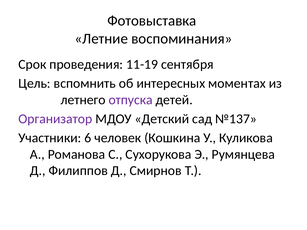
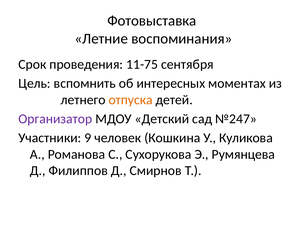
11-19: 11-19 -> 11-75
отпуска colour: purple -> orange
№137: №137 -> №247
6: 6 -> 9
